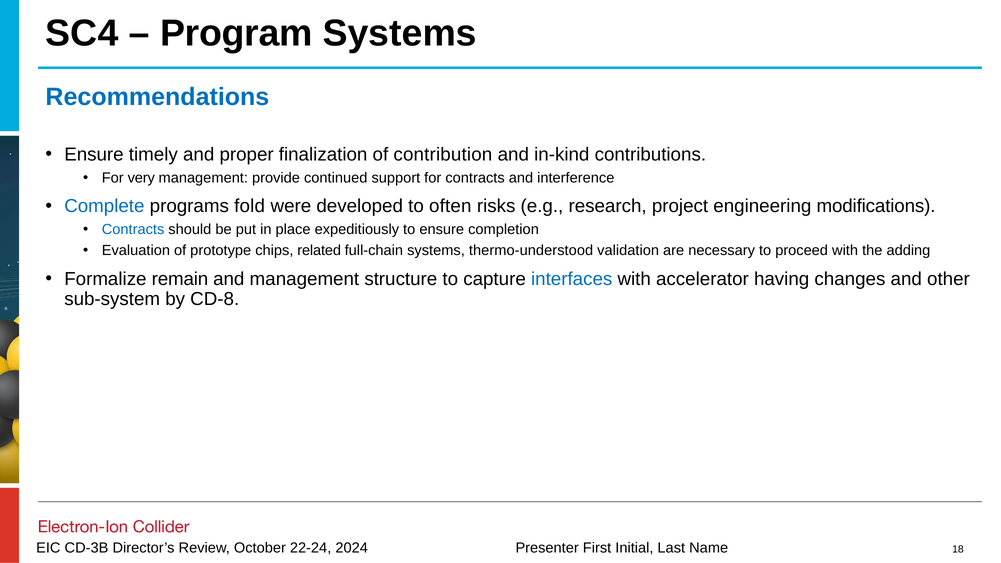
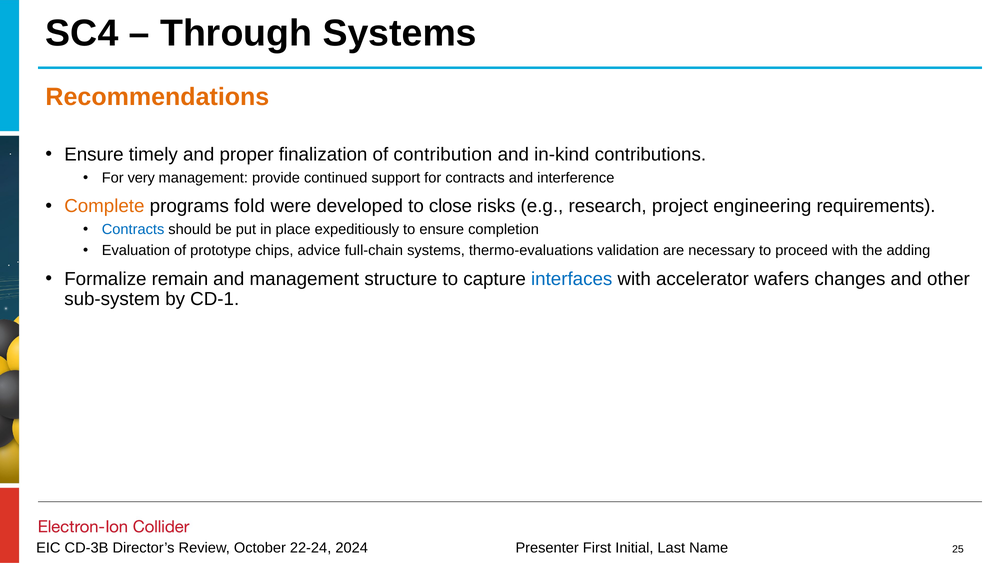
Program: Program -> Through
Recommendations colour: blue -> orange
Complete colour: blue -> orange
often: often -> close
modifications: modifications -> requirements
related: related -> advice
thermo-understood: thermo-understood -> thermo-evaluations
having: having -> wafers
CD-8: CD-8 -> CD-1
18: 18 -> 25
